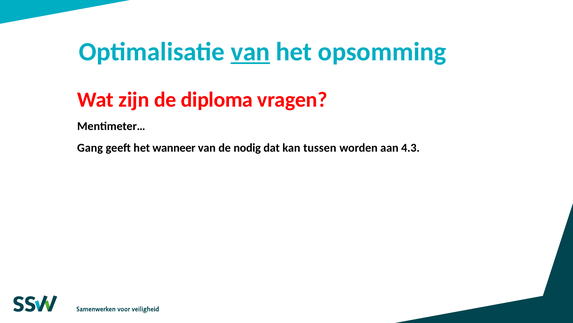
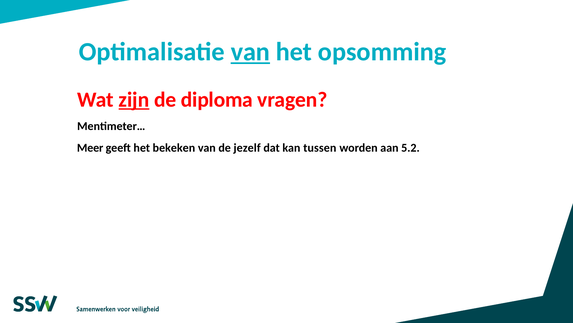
zijn underline: none -> present
Gang: Gang -> Meer
wanneer: wanneer -> bekeken
nodig: nodig -> jezelf
4.3: 4.3 -> 5.2
